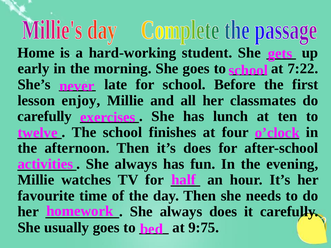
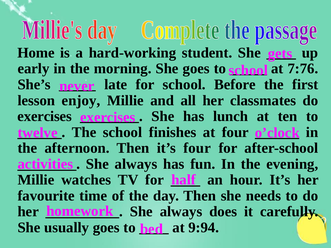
7:22: 7:22 -> 7:76
carefully at (45, 116): carefully -> exercises
it’s does: does -> four
9:75: 9:75 -> 9:94
